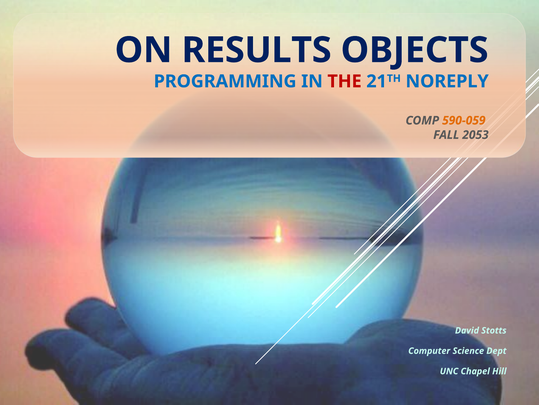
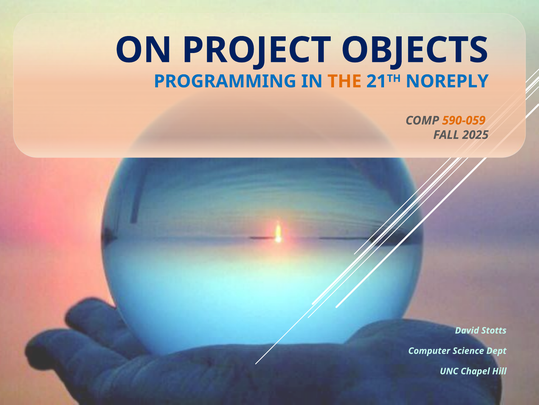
RESULTS: RESULTS -> PROJECT
THE colour: red -> orange
2053: 2053 -> 2025
